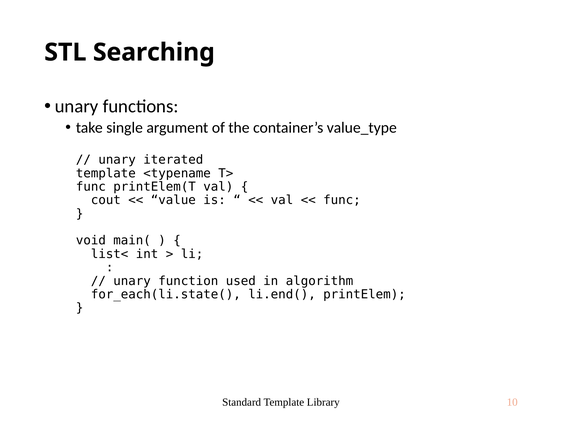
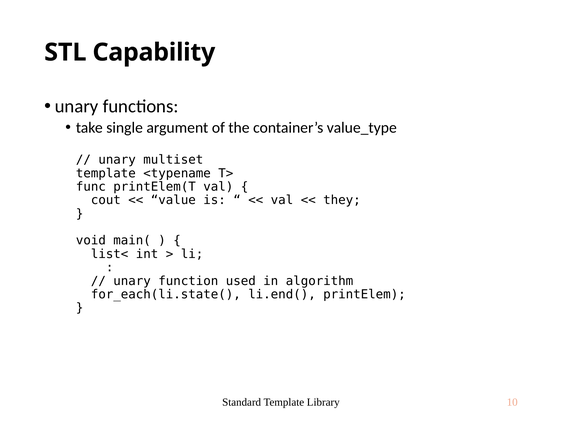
Searching: Searching -> Capability
iterated: iterated -> multiset
func at (342, 200): func -> they
